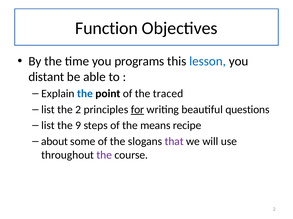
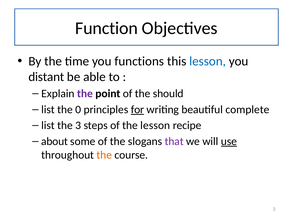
programs: programs -> functions
the at (85, 94) colour: blue -> purple
traced: traced -> should
the 2: 2 -> 0
questions: questions -> complete
9: 9 -> 3
the means: means -> lesson
use underline: none -> present
the at (104, 155) colour: purple -> orange
